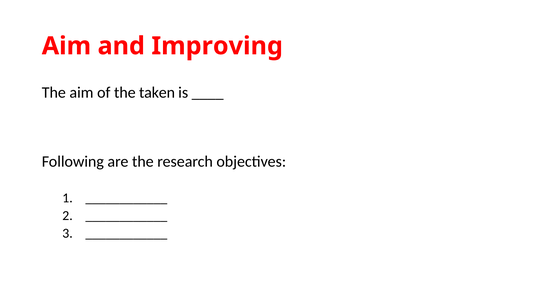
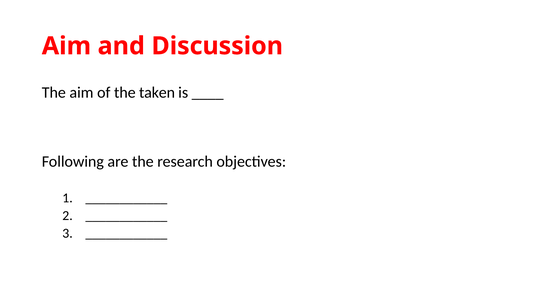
Improving: Improving -> Discussion
